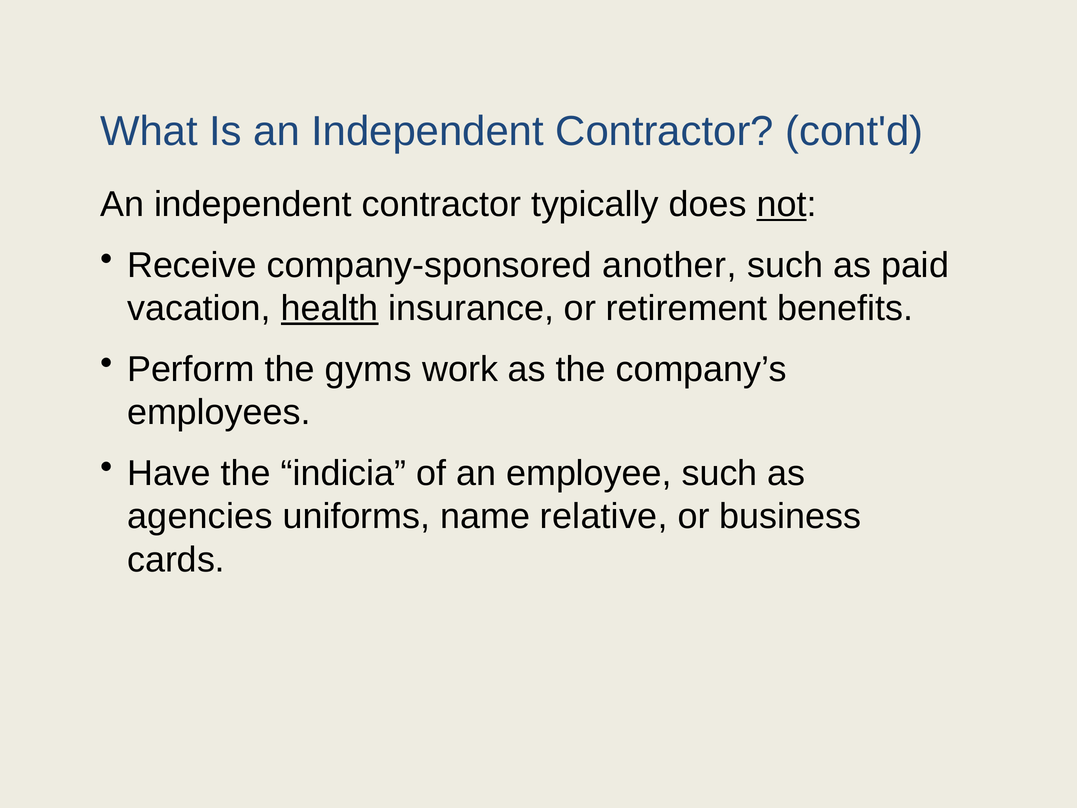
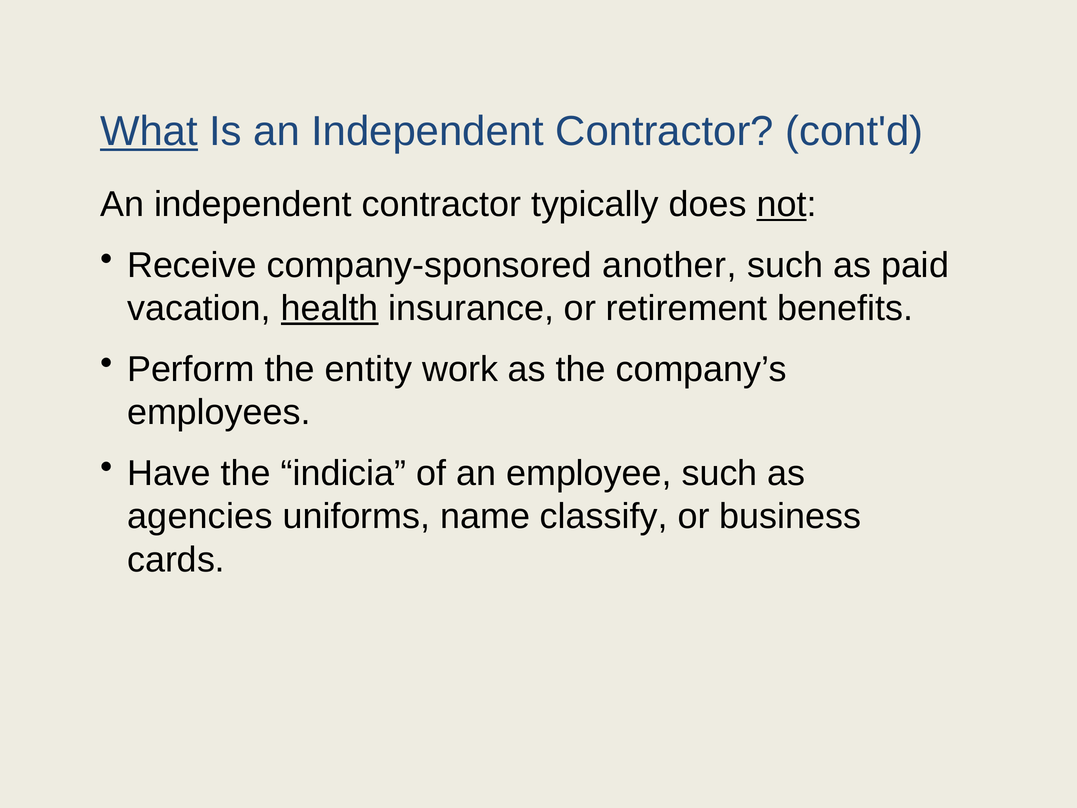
What underline: none -> present
gyms: gyms -> entity
relative: relative -> classify
